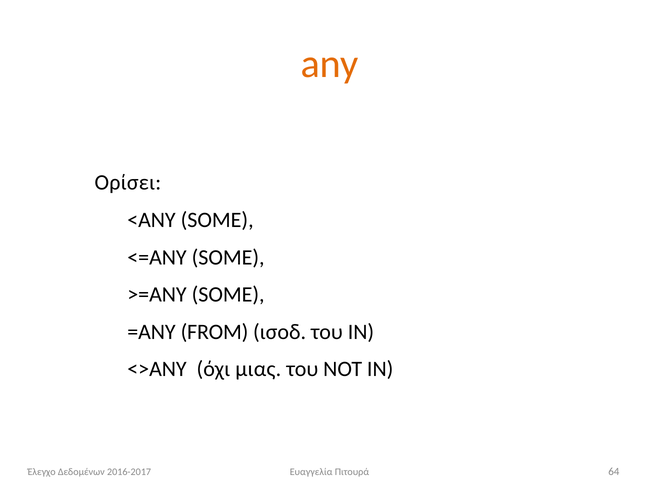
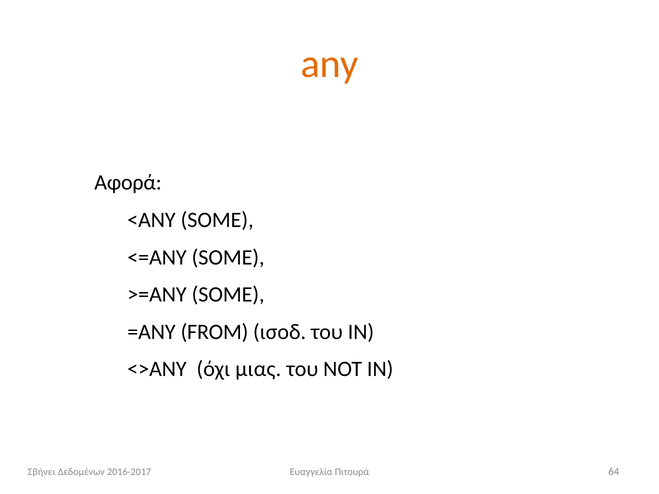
Ορίσει: Ορίσει -> Αφορά
Έλεγχο: Έλεγχο -> Σβήνει
